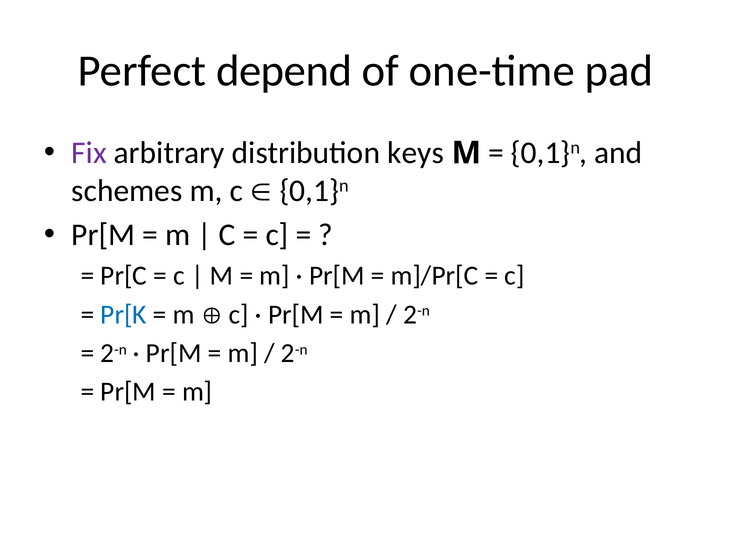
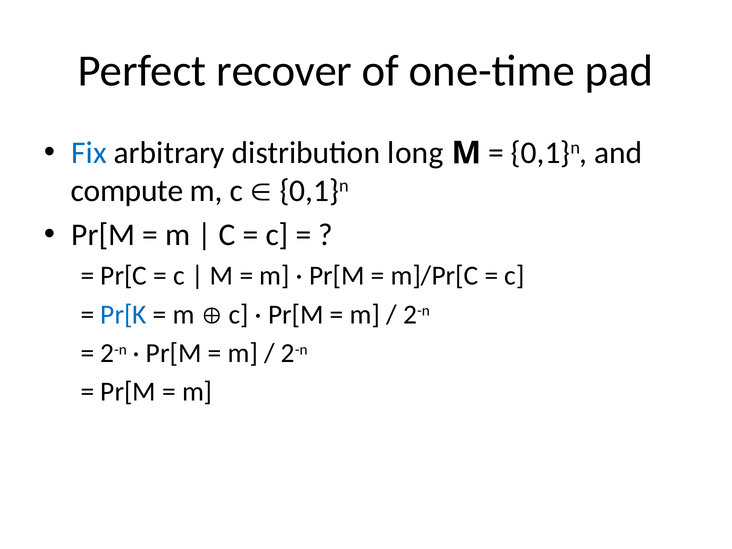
depend: depend -> recover
Fix colour: purple -> blue
keys: keys -> long
schemes: schemes -> compute
